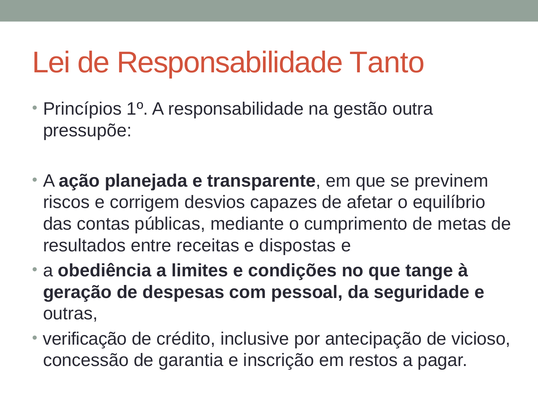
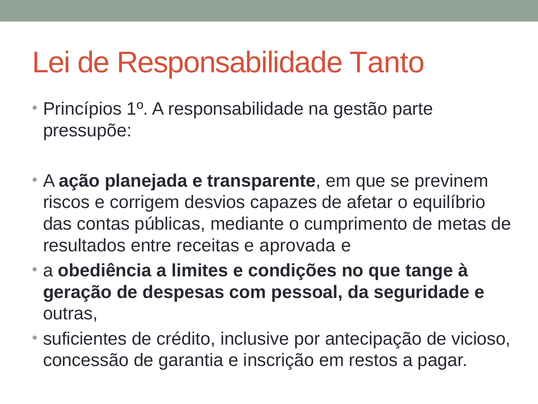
outra: outra -> parte
dispostas: dispostas -> aprovada
verificação: verificação -> suficientes
